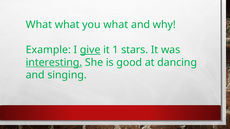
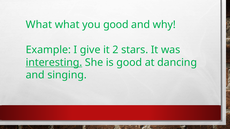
you what: what -> good
give underline: present -> none
1: 1 -> 2
